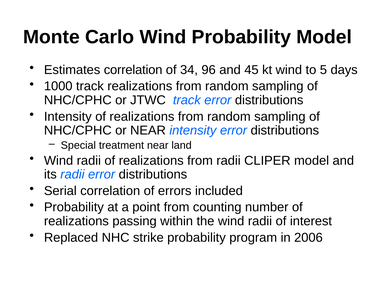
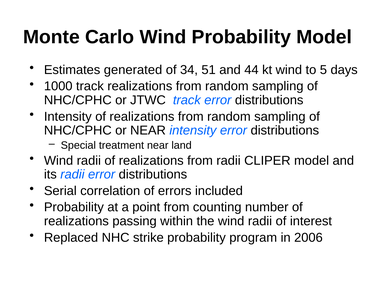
Estimates correlation: correlation -> generated
96: 96 -> 51
45: 45 -> 44
